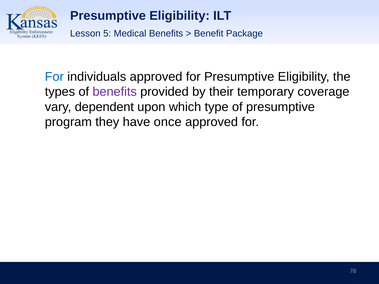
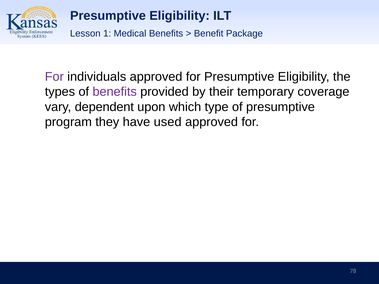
5: 5 -> 1
For at (54, 77) colour: blue -> purple
once: once -> used
